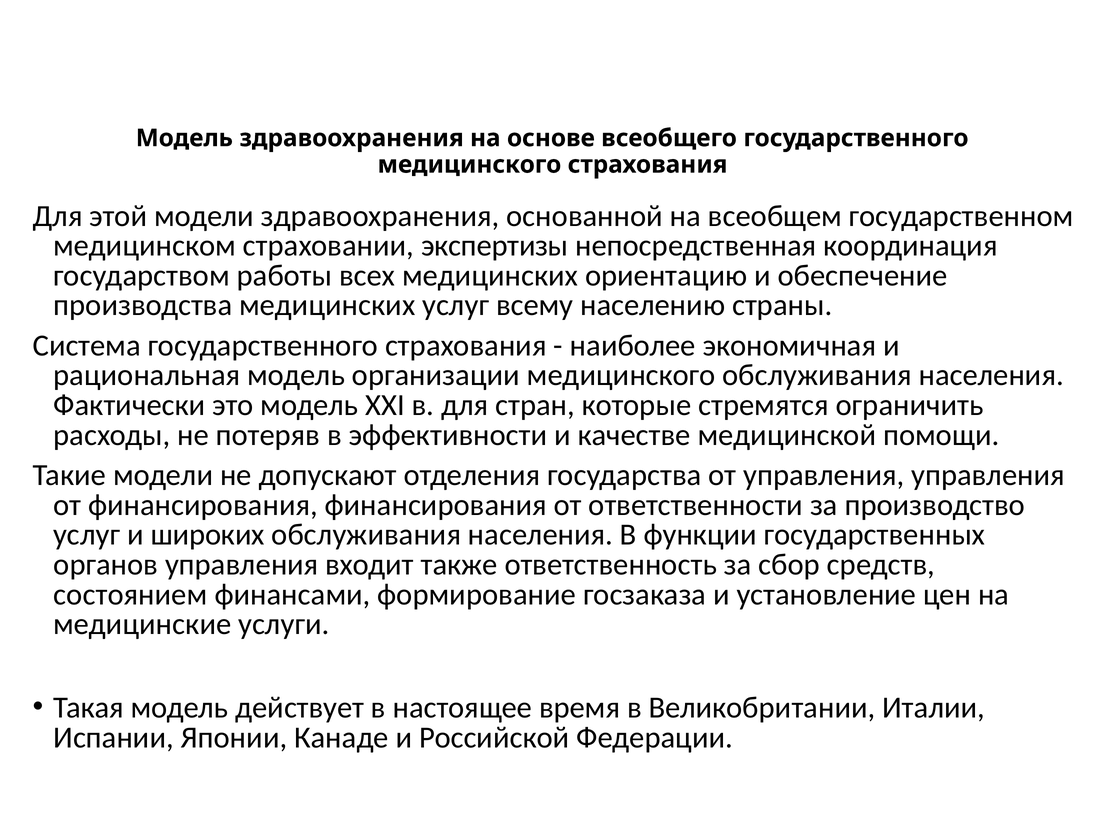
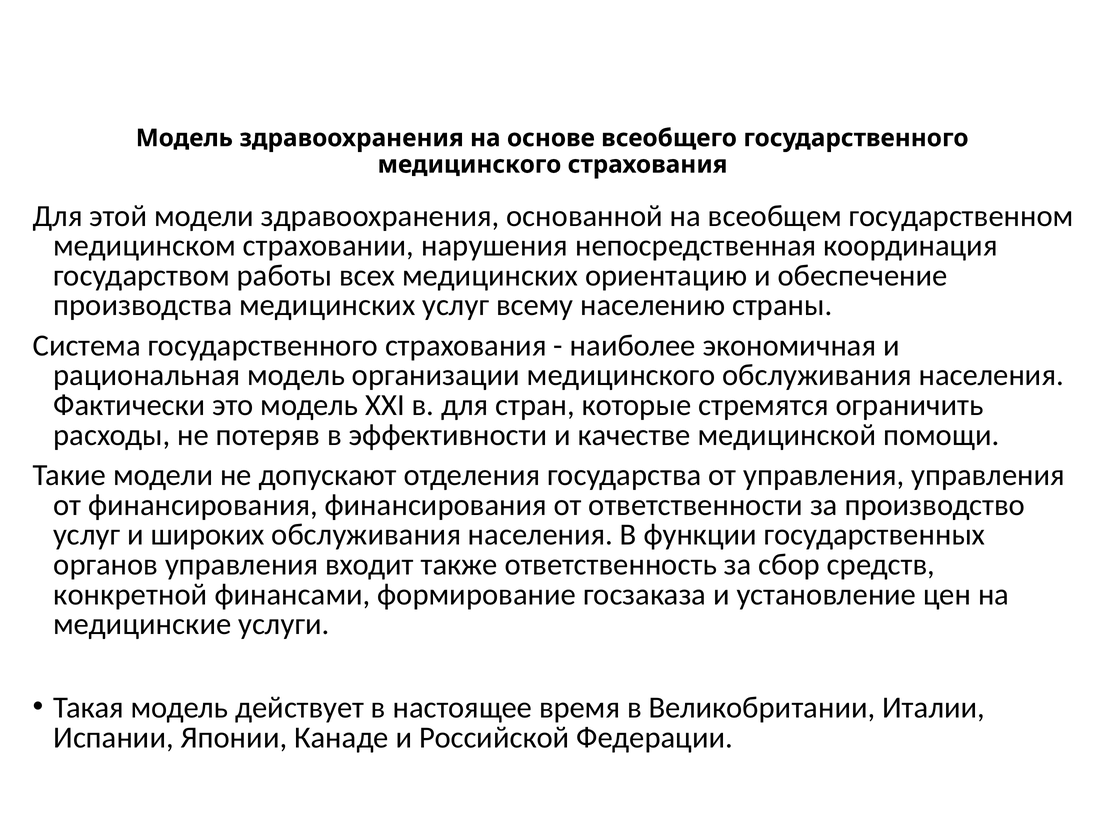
экспертизы: экспертизы -> нарушения
состоянием: состоянием -> конкретной
